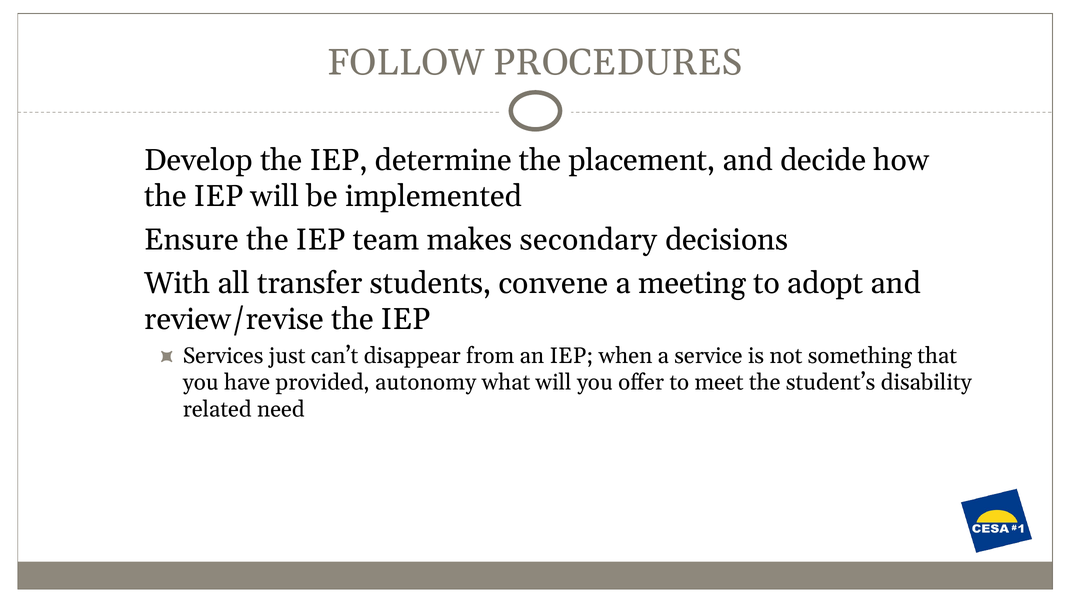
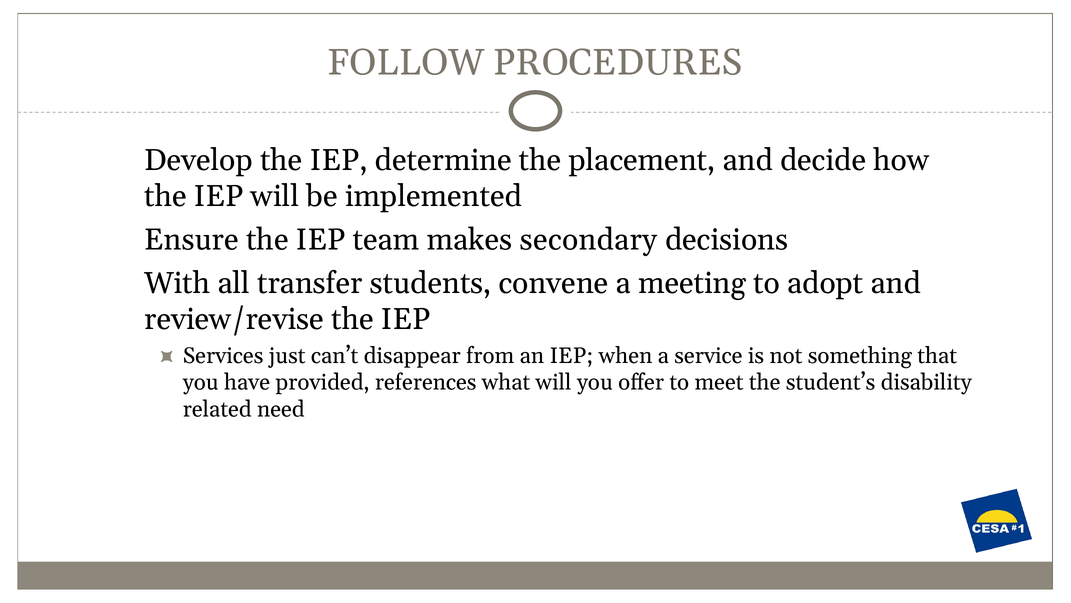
autonomy: autonomy -> references
